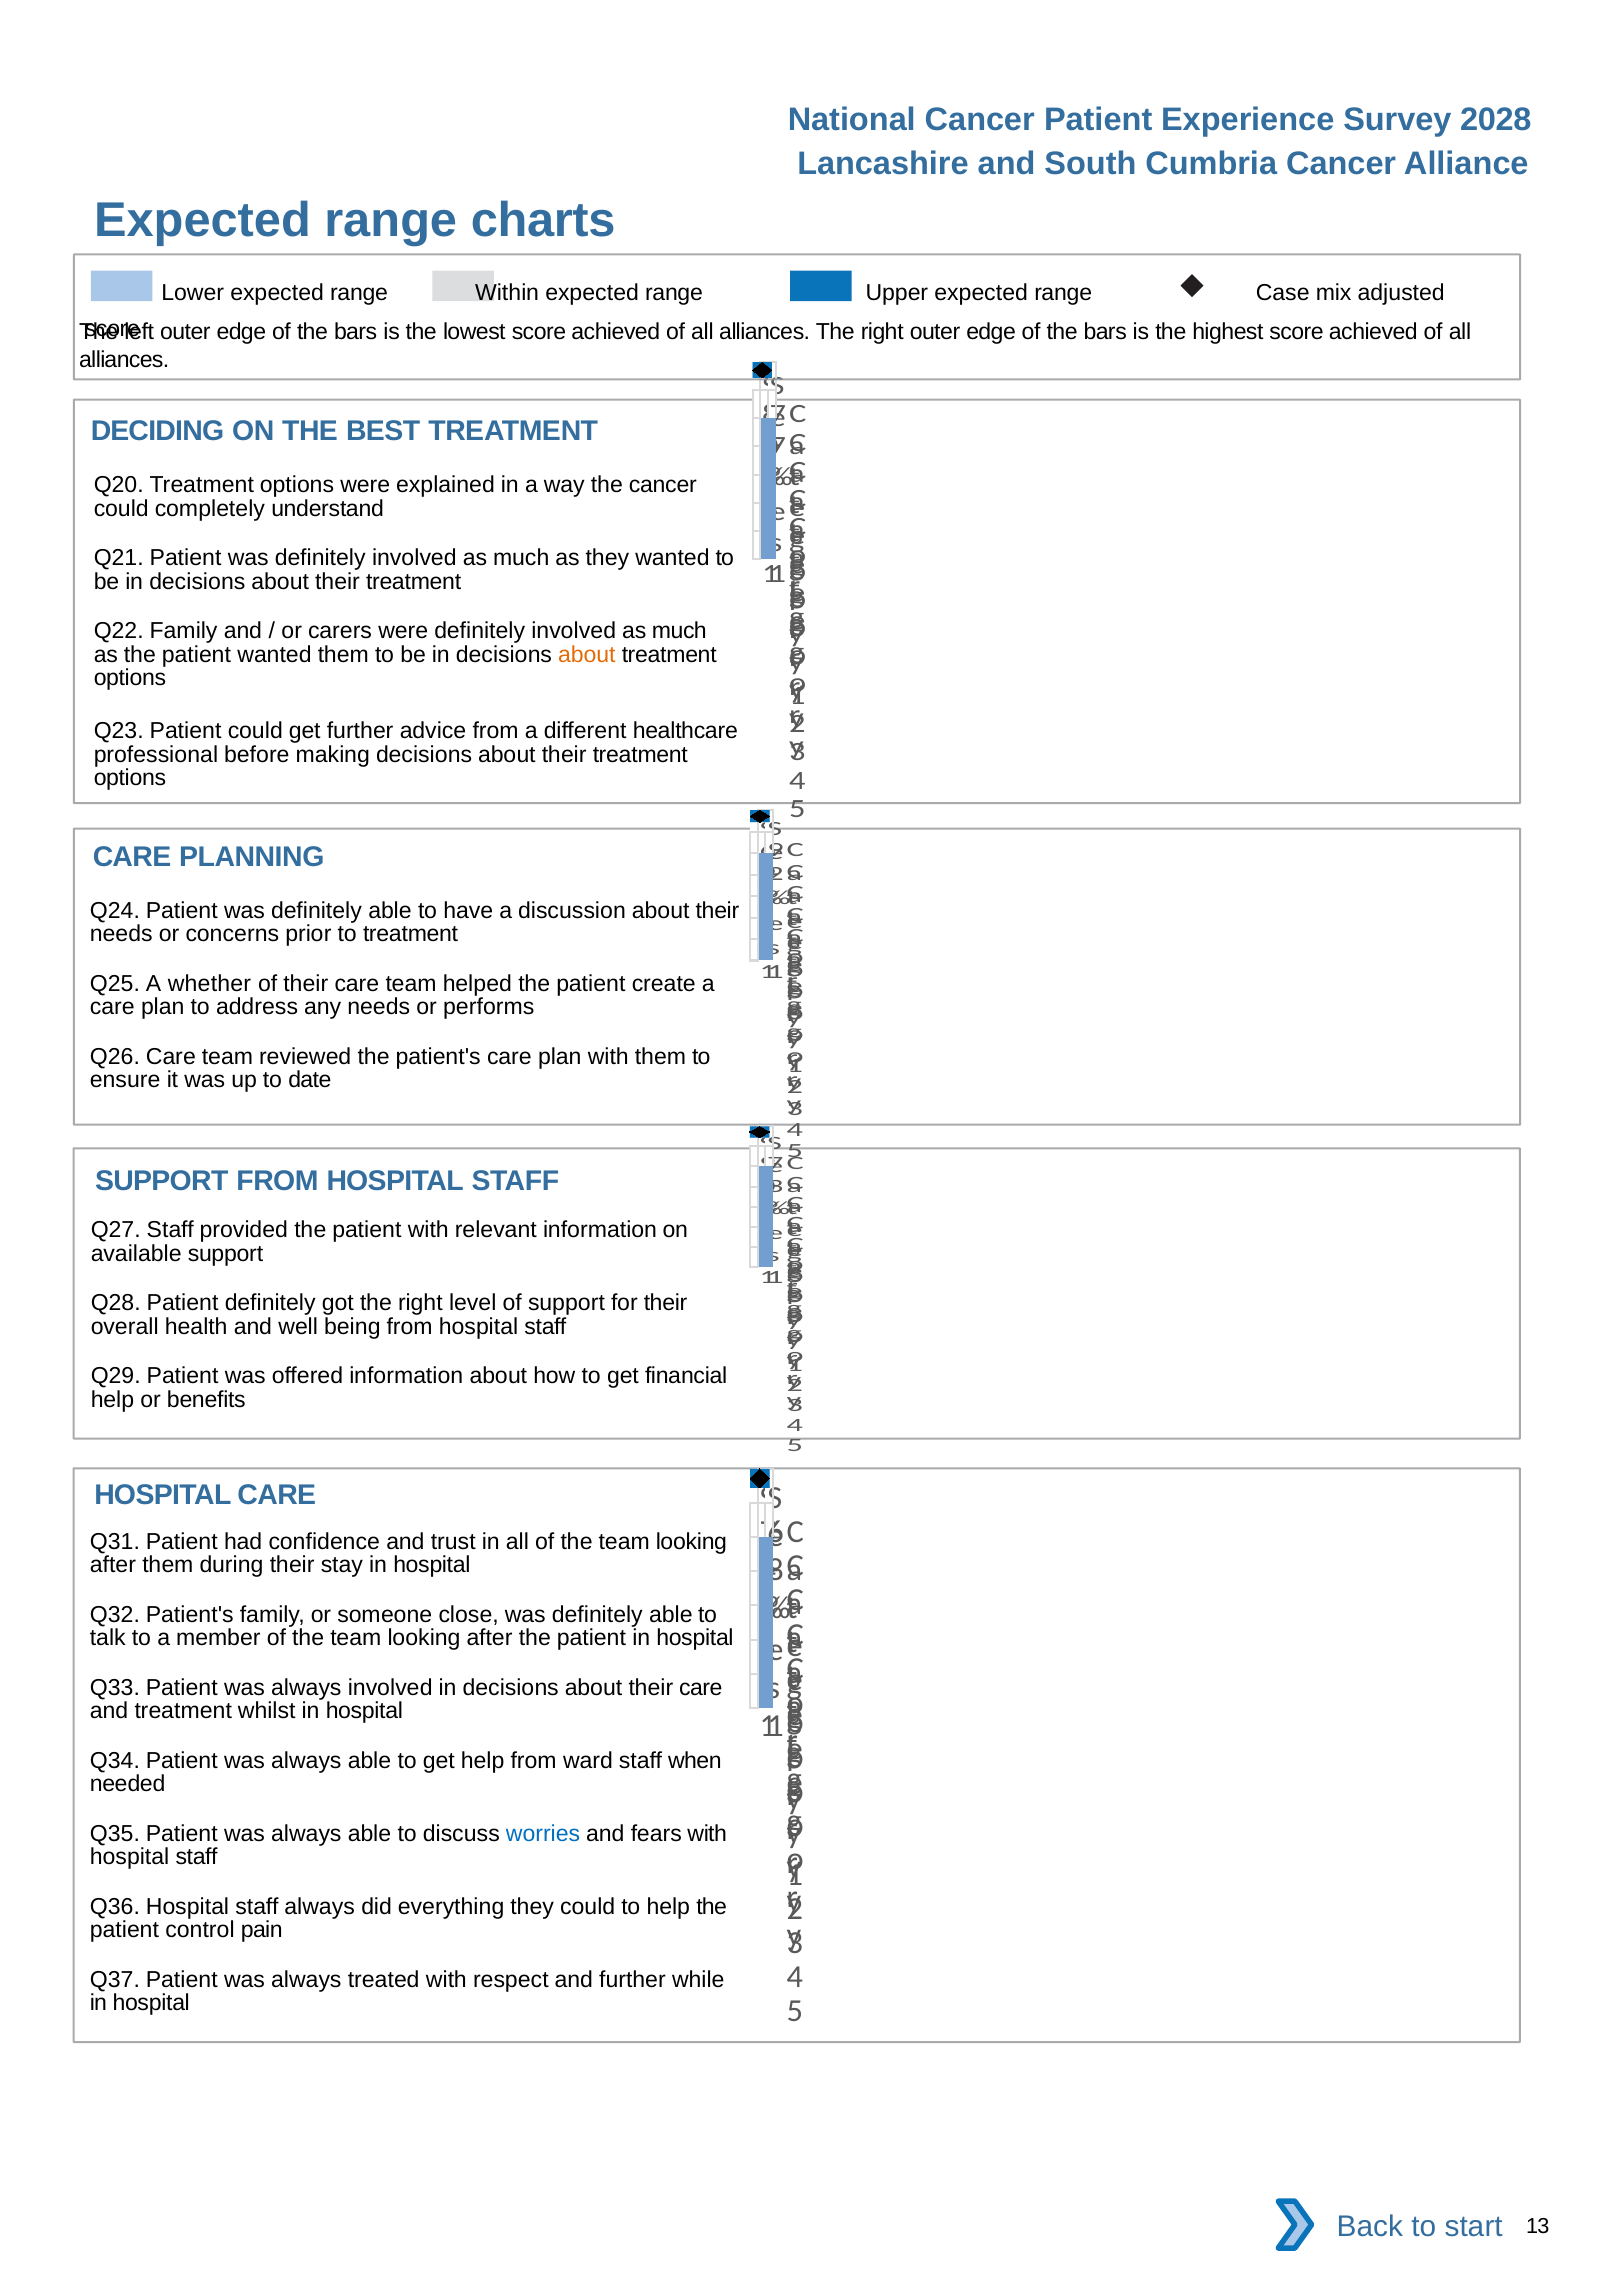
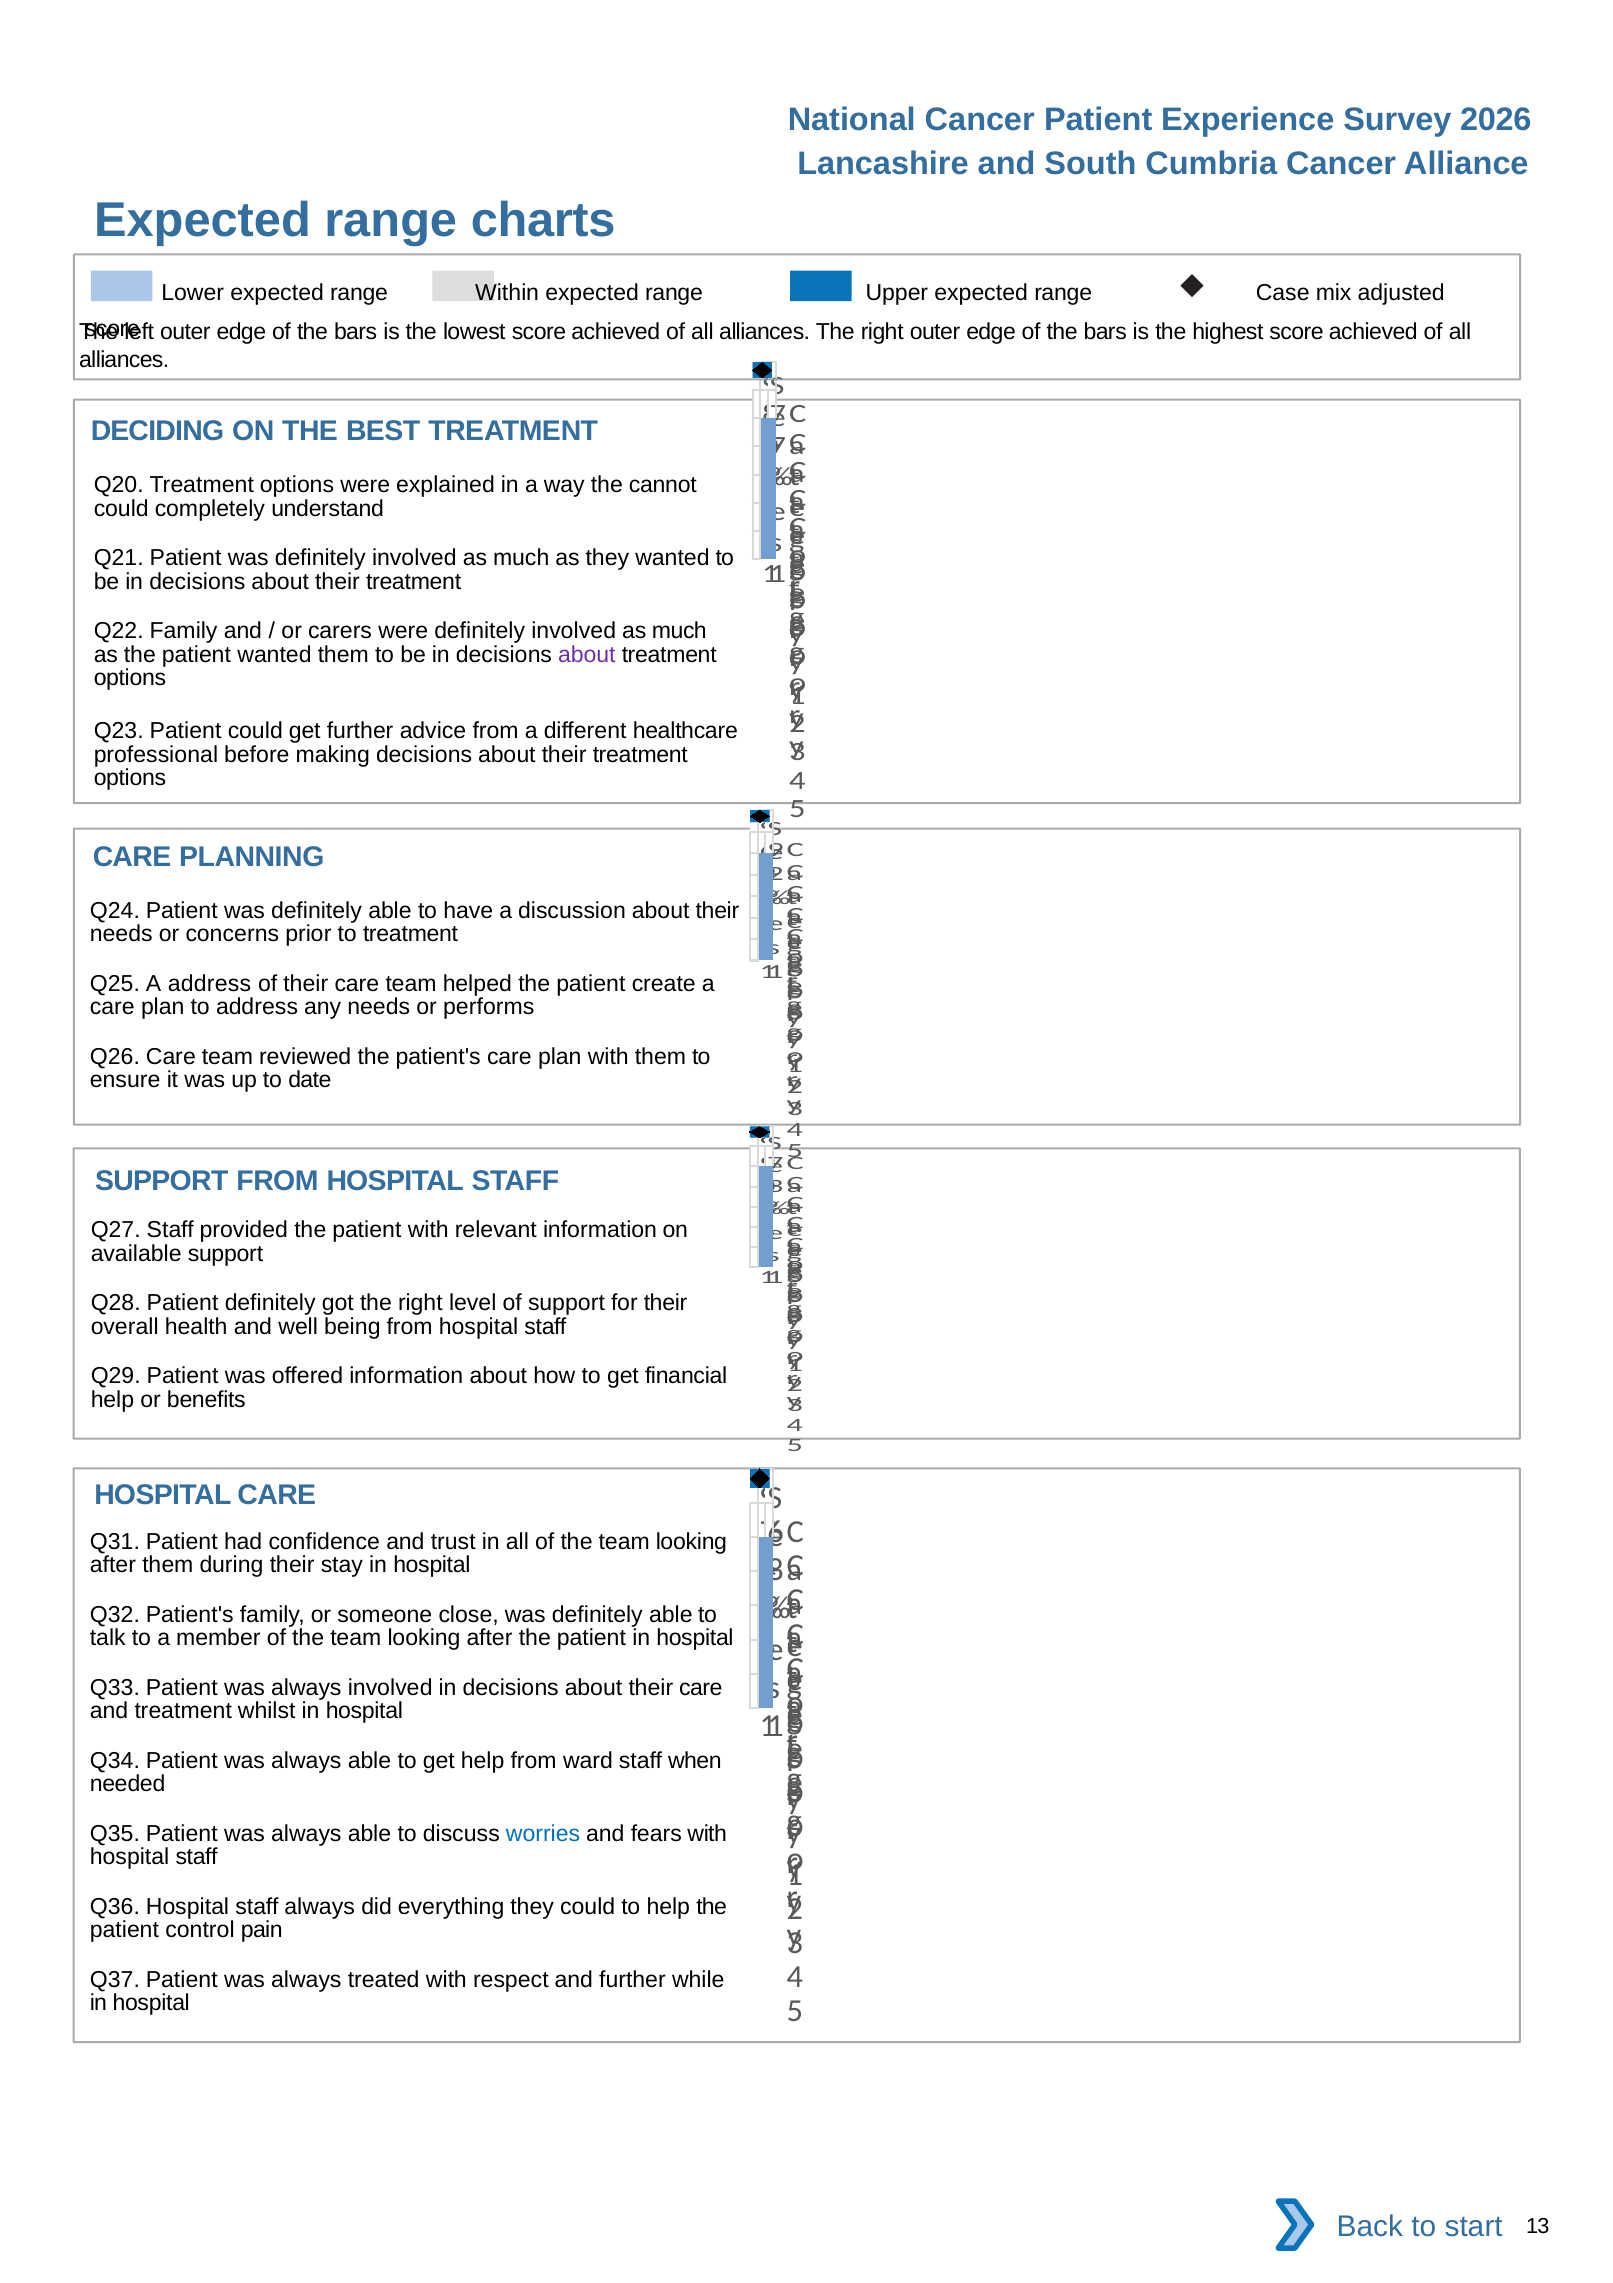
2028: 2028 -> 2026
the cancer: cancer -> cannot
about at (587, 655) colour: orange -> purple
A whether: whether -> address
